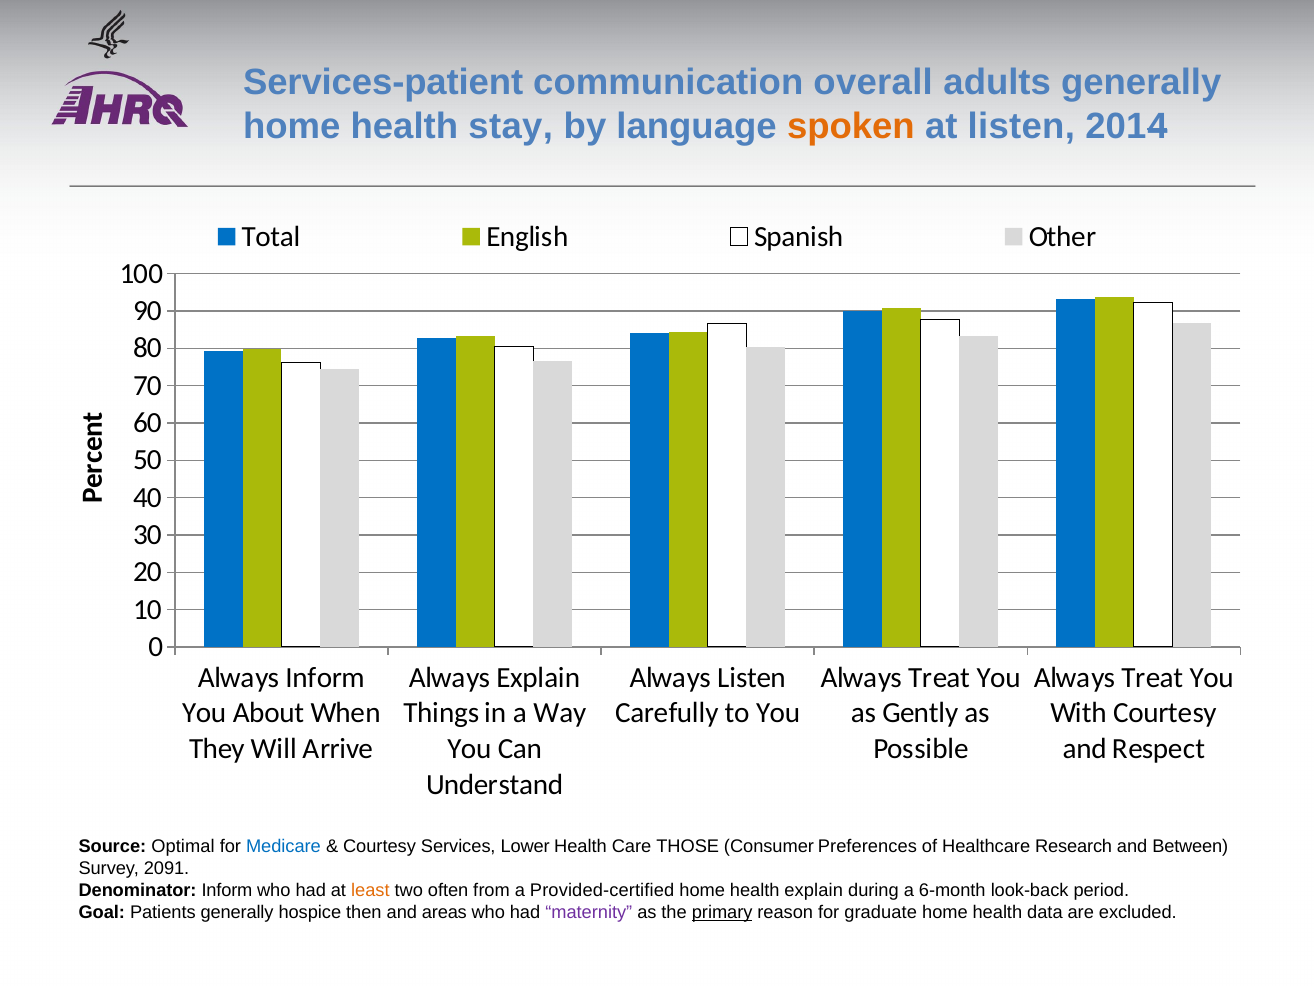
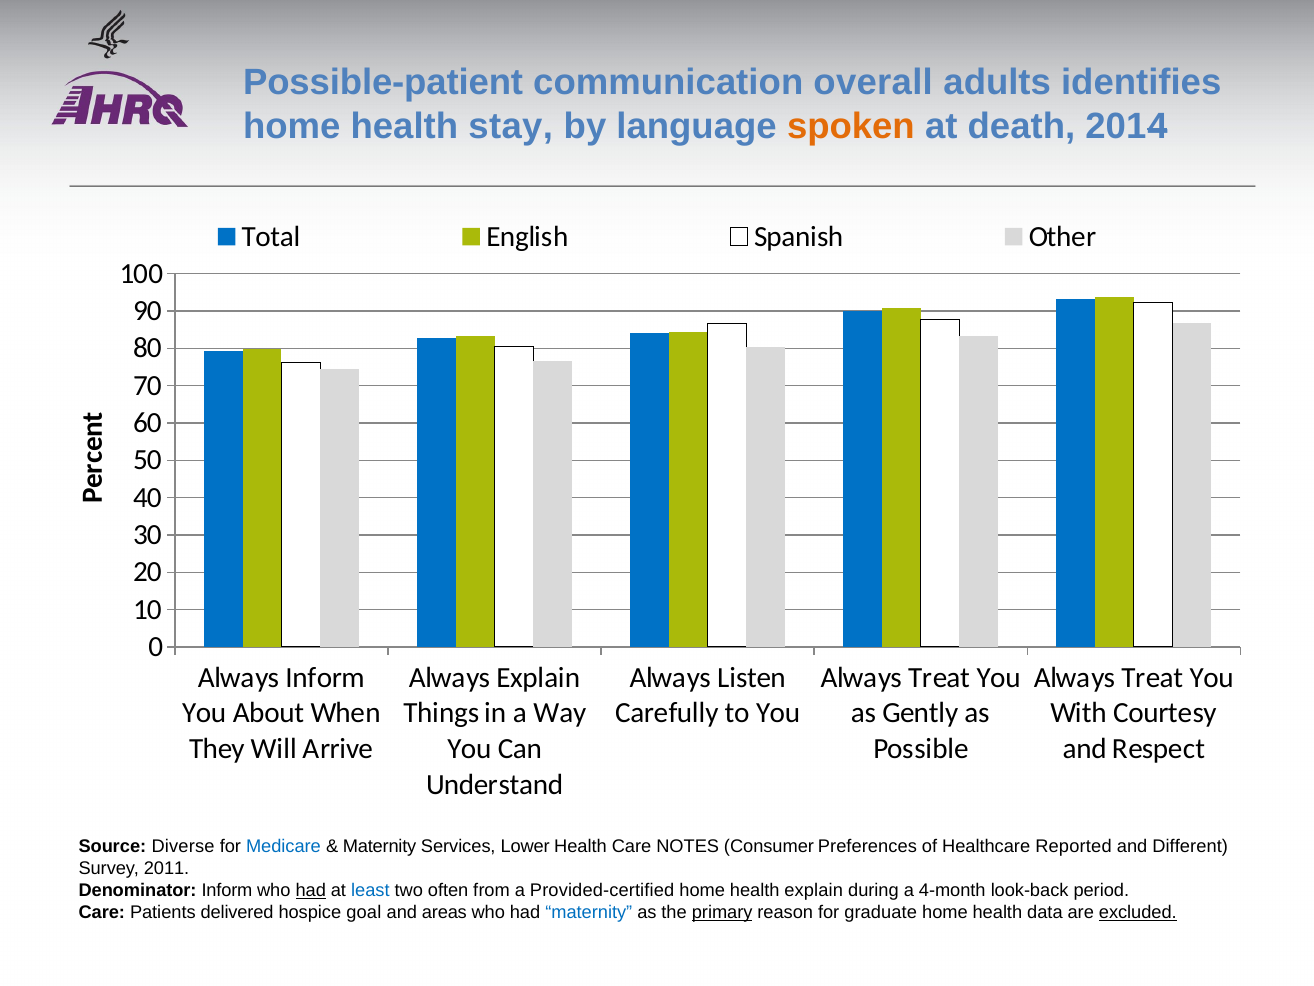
Services-patient: Services-patient -> Possible-patient
adults generally: generally -> identifies
at listen: listen -> death
Optimal: Optimal -> Diverse
Courtesy at (379, 846): Courtesy -> Maternity
THOSE: THOSE -> NOTES
Research: Research -> Reported
Between: Between -> Different
2091: 2091 -> 2011
had at (311, 890) underline: none -> present
least colour: orange -> blue
6-month: 6-month -> 4-month
Goal at (102, 912): Goal -> Care
Patients generally: generally -> delivered
then: then -> goal
maternity at (589, 912) colour: purple -> blue
excluded underline: none -> present
